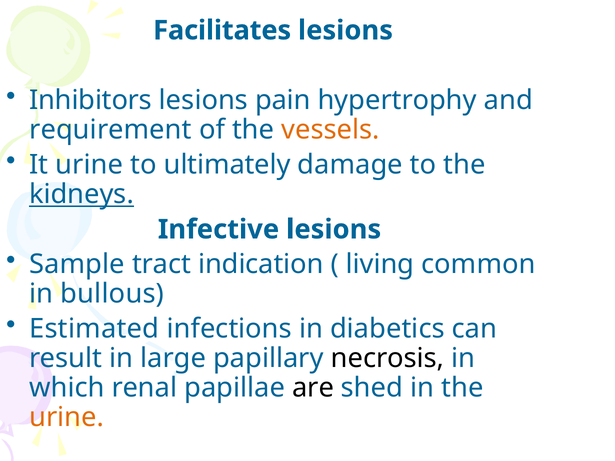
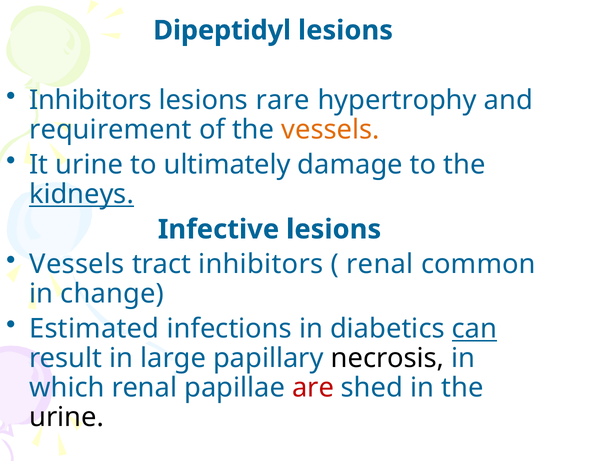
Facilitates: Facilitates -> Dipeptidyl
pain: pain -> rare
Sample at (77, 265): Sample -> Vessels
tract indication: indication -> inhibitors
living at (380, 265): living -> renal
bullous: bullous -> change
can underline: none -> present
are colour: black -> red
urine at (67, 418) colour: orange -> black
